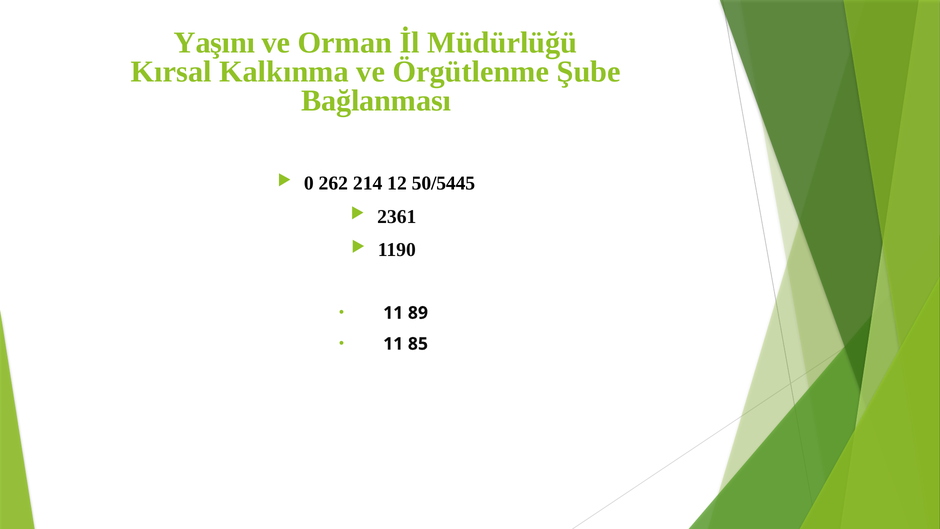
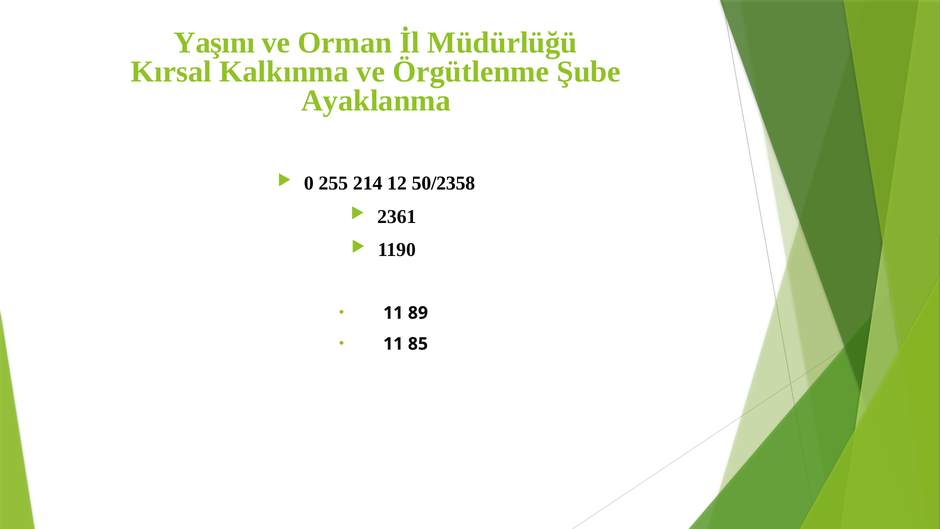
Bağlanması: Bağlanması -> Ayaklanma
262: 262 -> 255
50/5445: 50/5445 -> 50/2358
